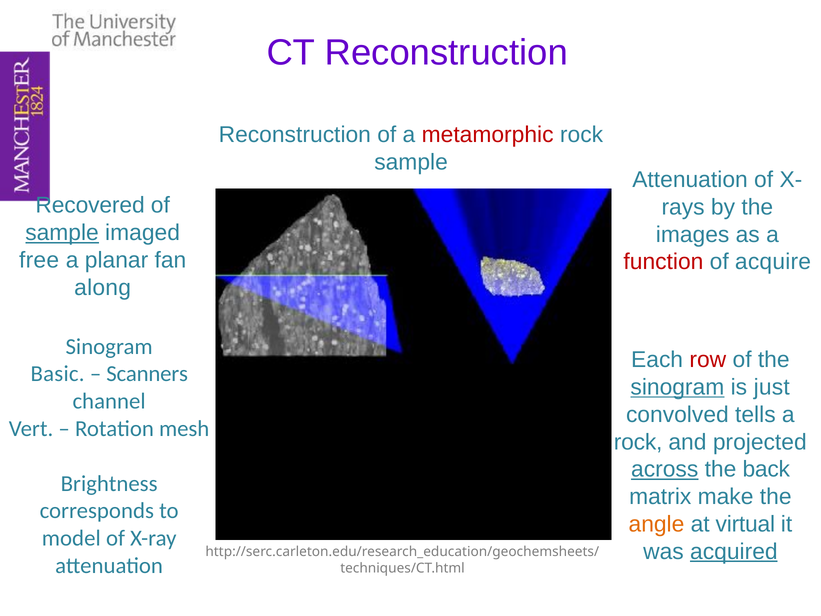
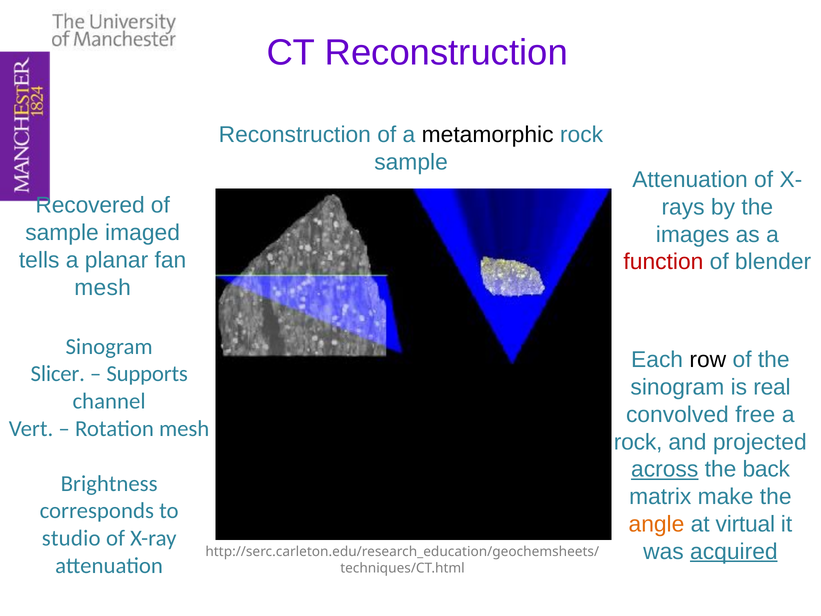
metamorphic colour: red -> black
sample at (62, 233) underline: present -> none
free: free -> tells
acquire: acquire -> blender
along at (103, 287): along -> mesh
row colour: red -> black
Basic: Basic -> Slicer
Scanners: Scanners -> Supports
sinogram at (677, 387) underline: present -> none
just: just -> real
tells: tells -> free
model: model -> studio
